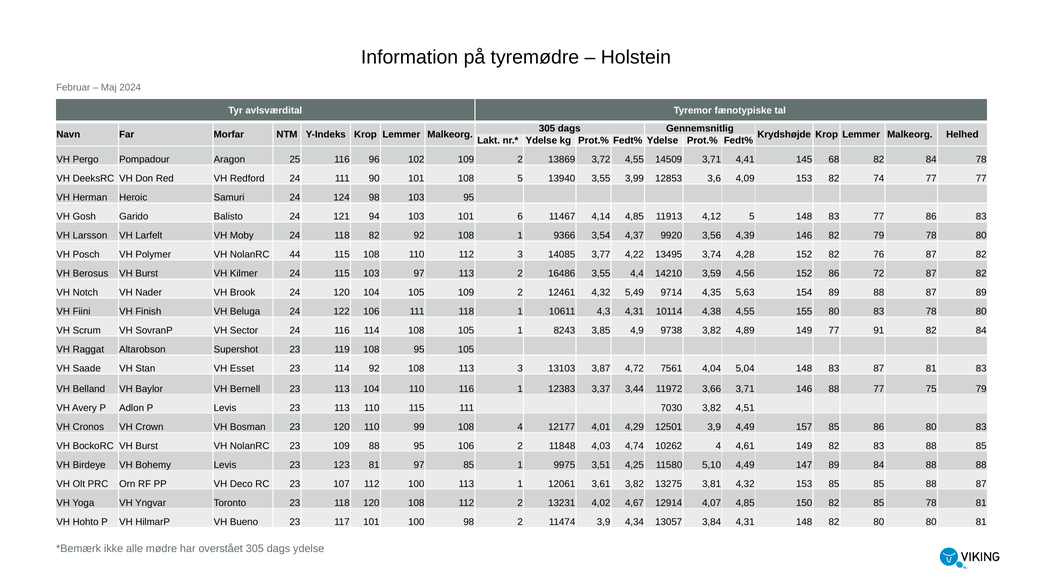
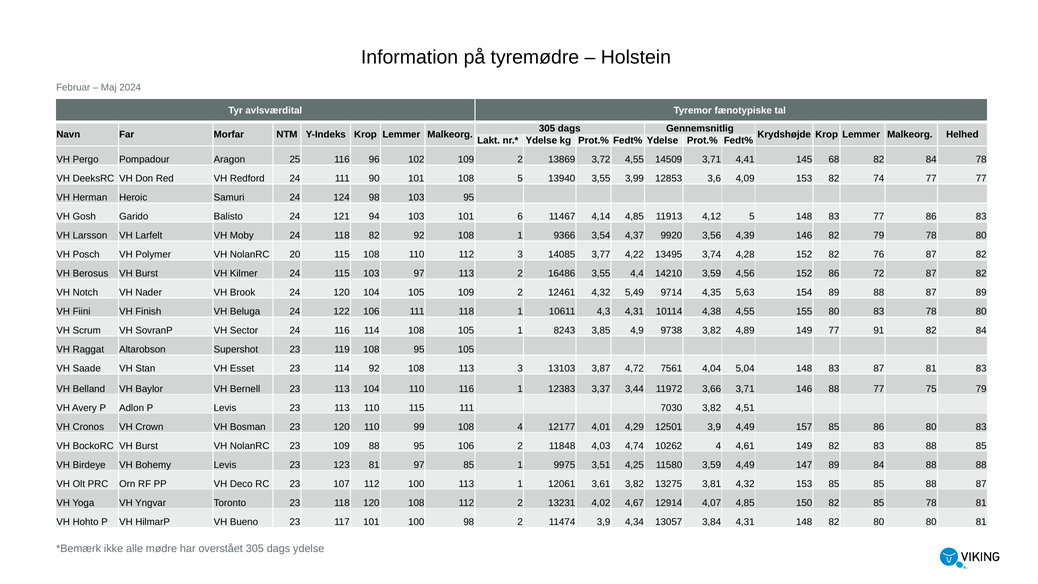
44: 44 -> 20
11580 5,10: 5,10 -> 3,59
